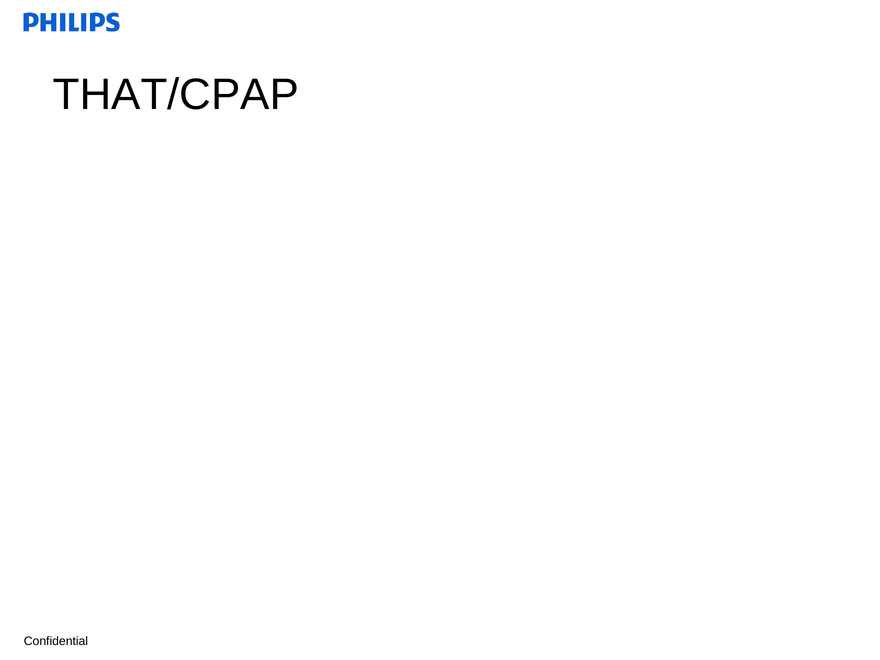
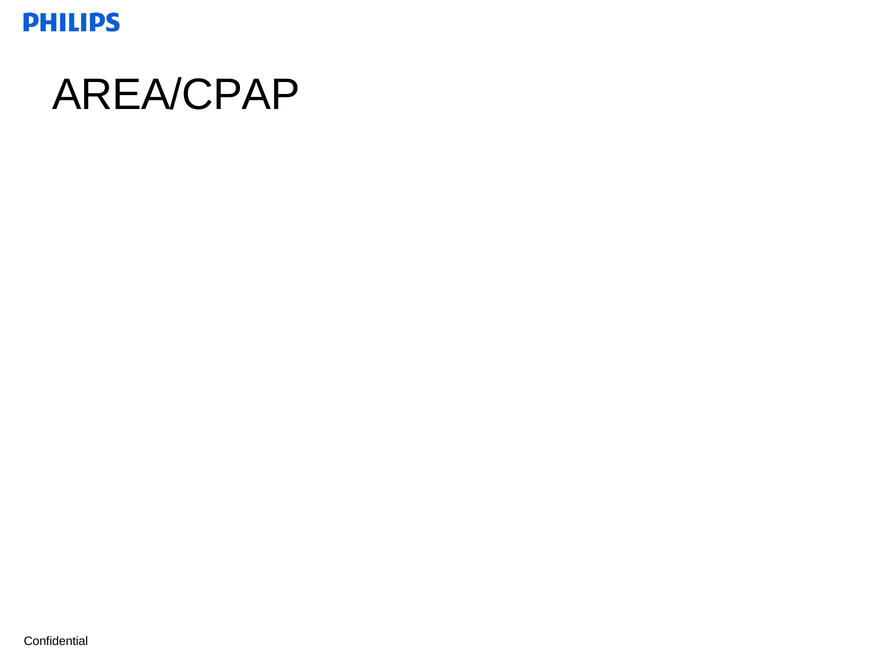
THAT/CPAP: THAT/CPAP -> AREA/CPAP
